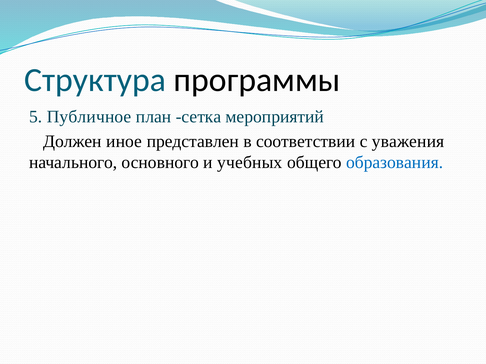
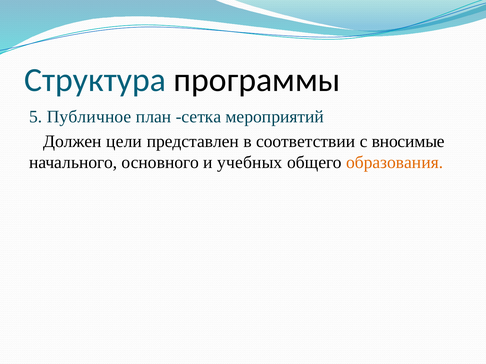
иное: иное -> цели
уважения: уважения -> вносимые
образования colour: blue -> orange
